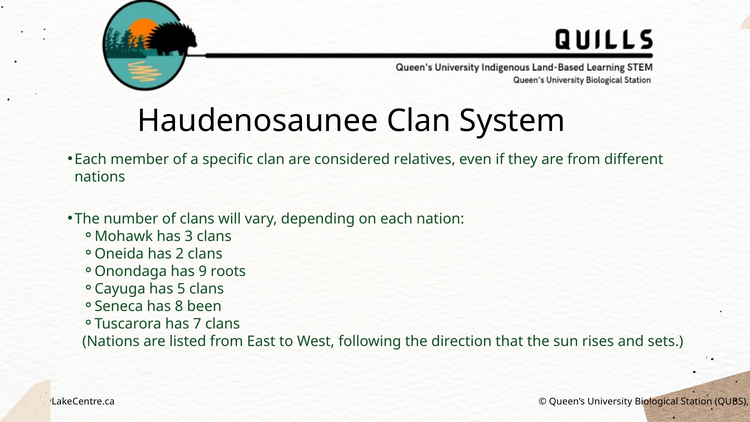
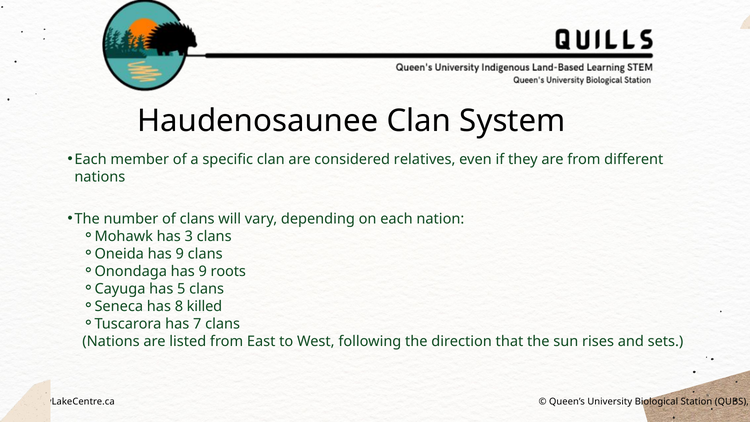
Oneida has 2: 2 -> 9
been: been -> killed
